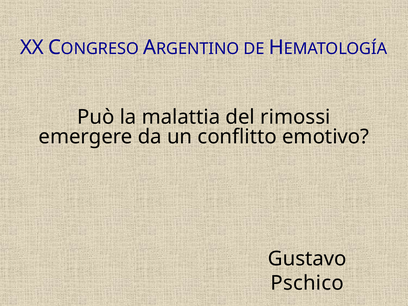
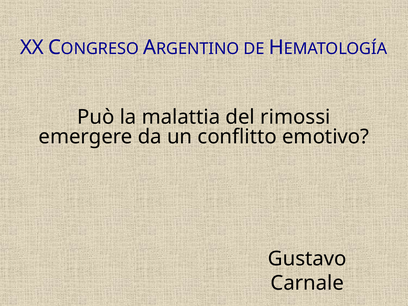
Pschico: Pschico -> Carnale
